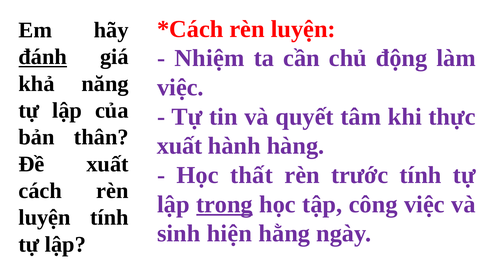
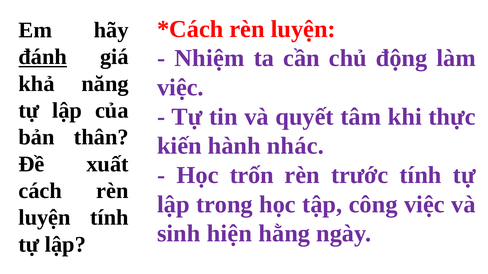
xuất at (180, 146): xuất -> kiến
hàng: hàng -> nhác
thất: thất -> trốn
trong underline: present -> none
